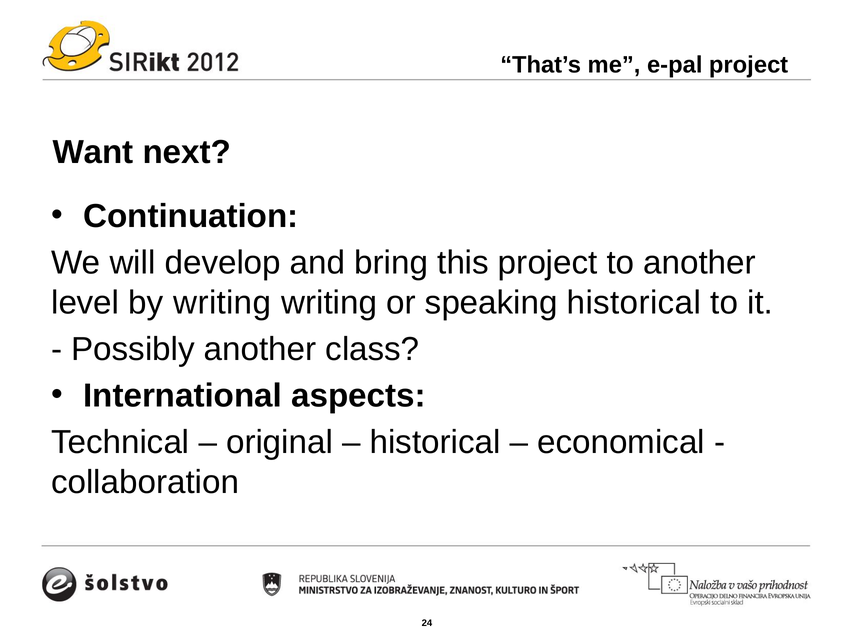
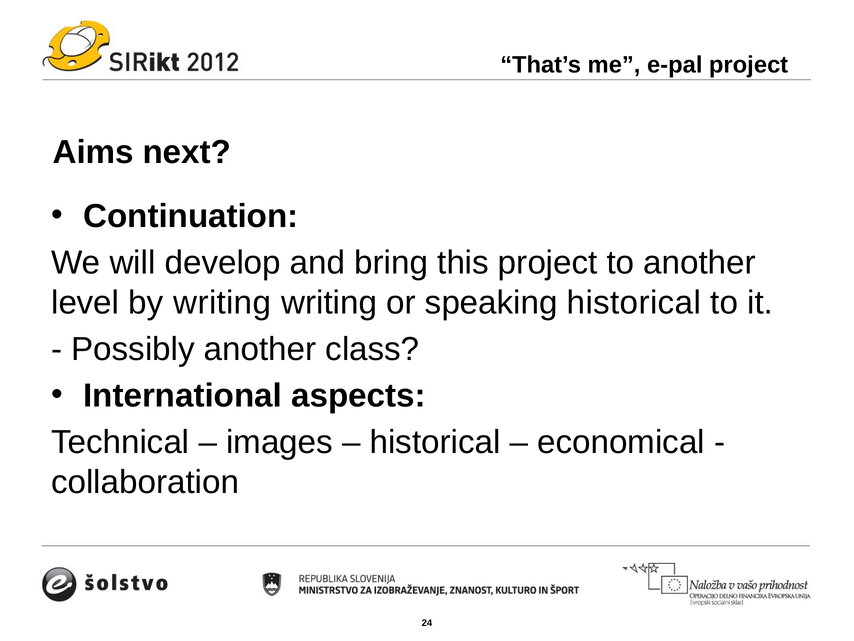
Want: Want -> Aims
original: original -> images
